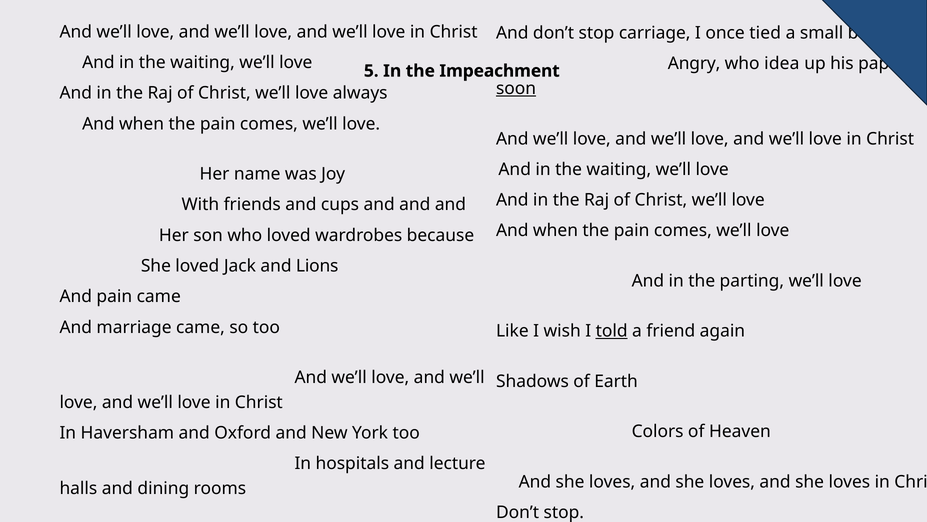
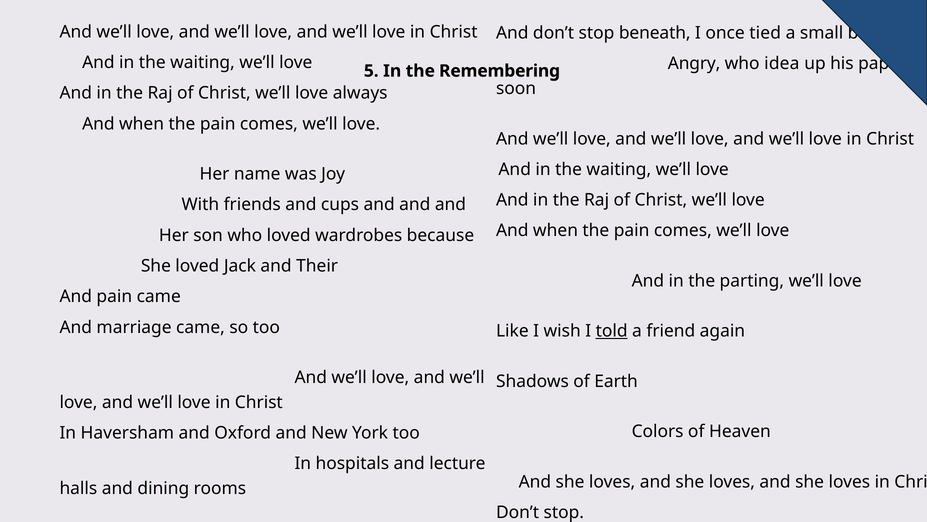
carriage: carriage -> beneath
Impeachment: Impeachment -> Remembering
soon underline: present -> none
Lions: Lions -> Their
